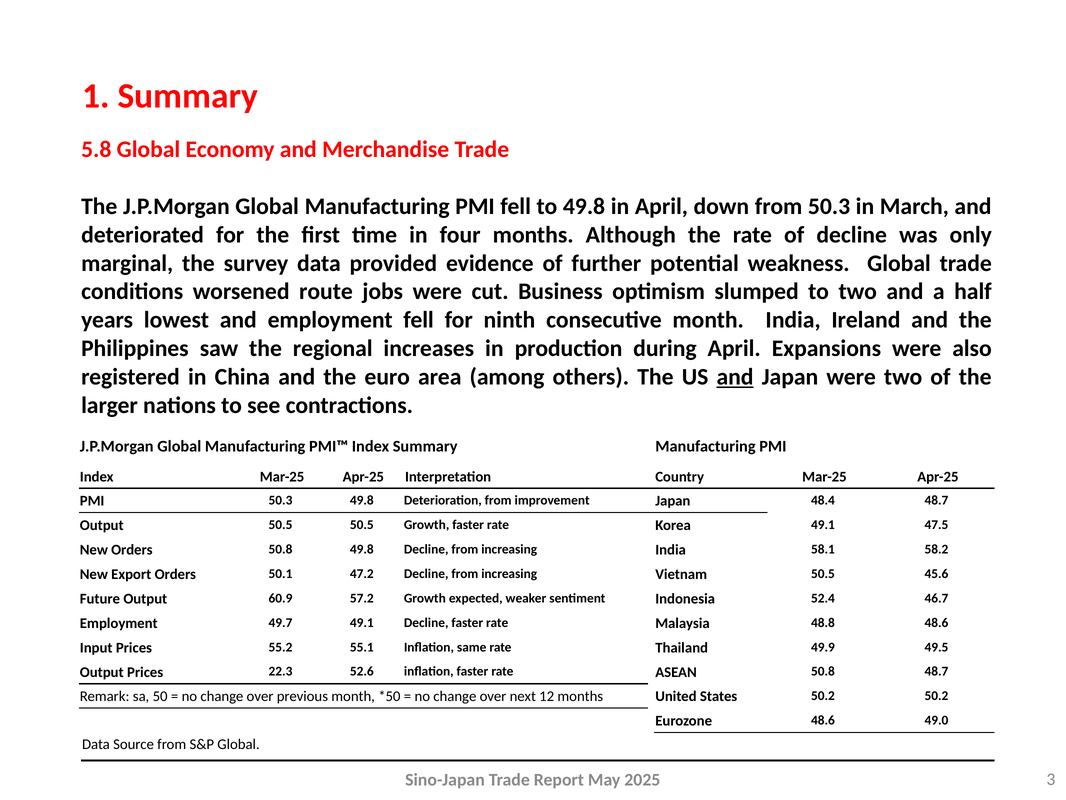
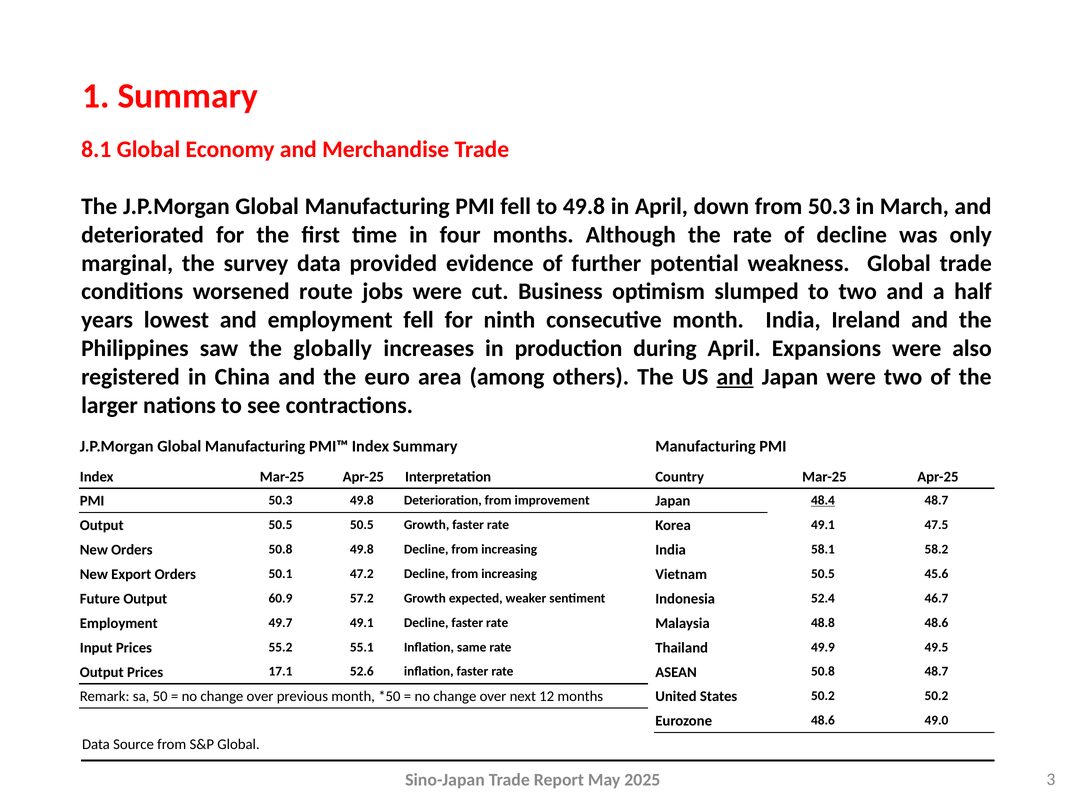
5.8: 5.8 -> 8.1
regional: regional -> globally
48.4 underline: none -> present
22.3: 22.3 -> 17.1
